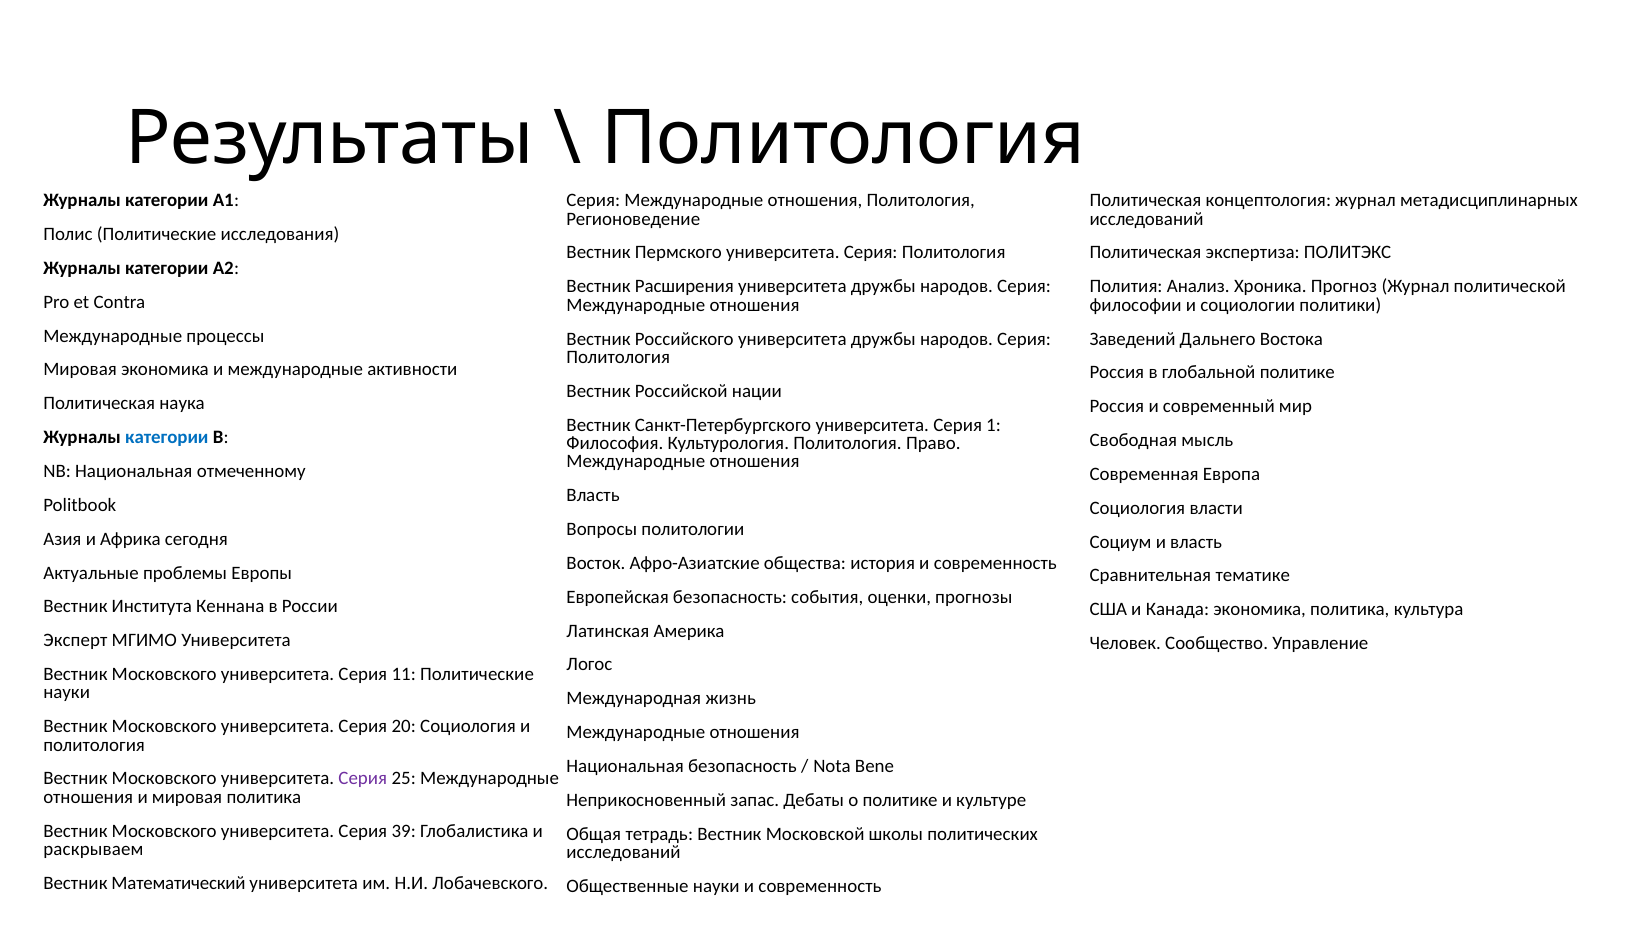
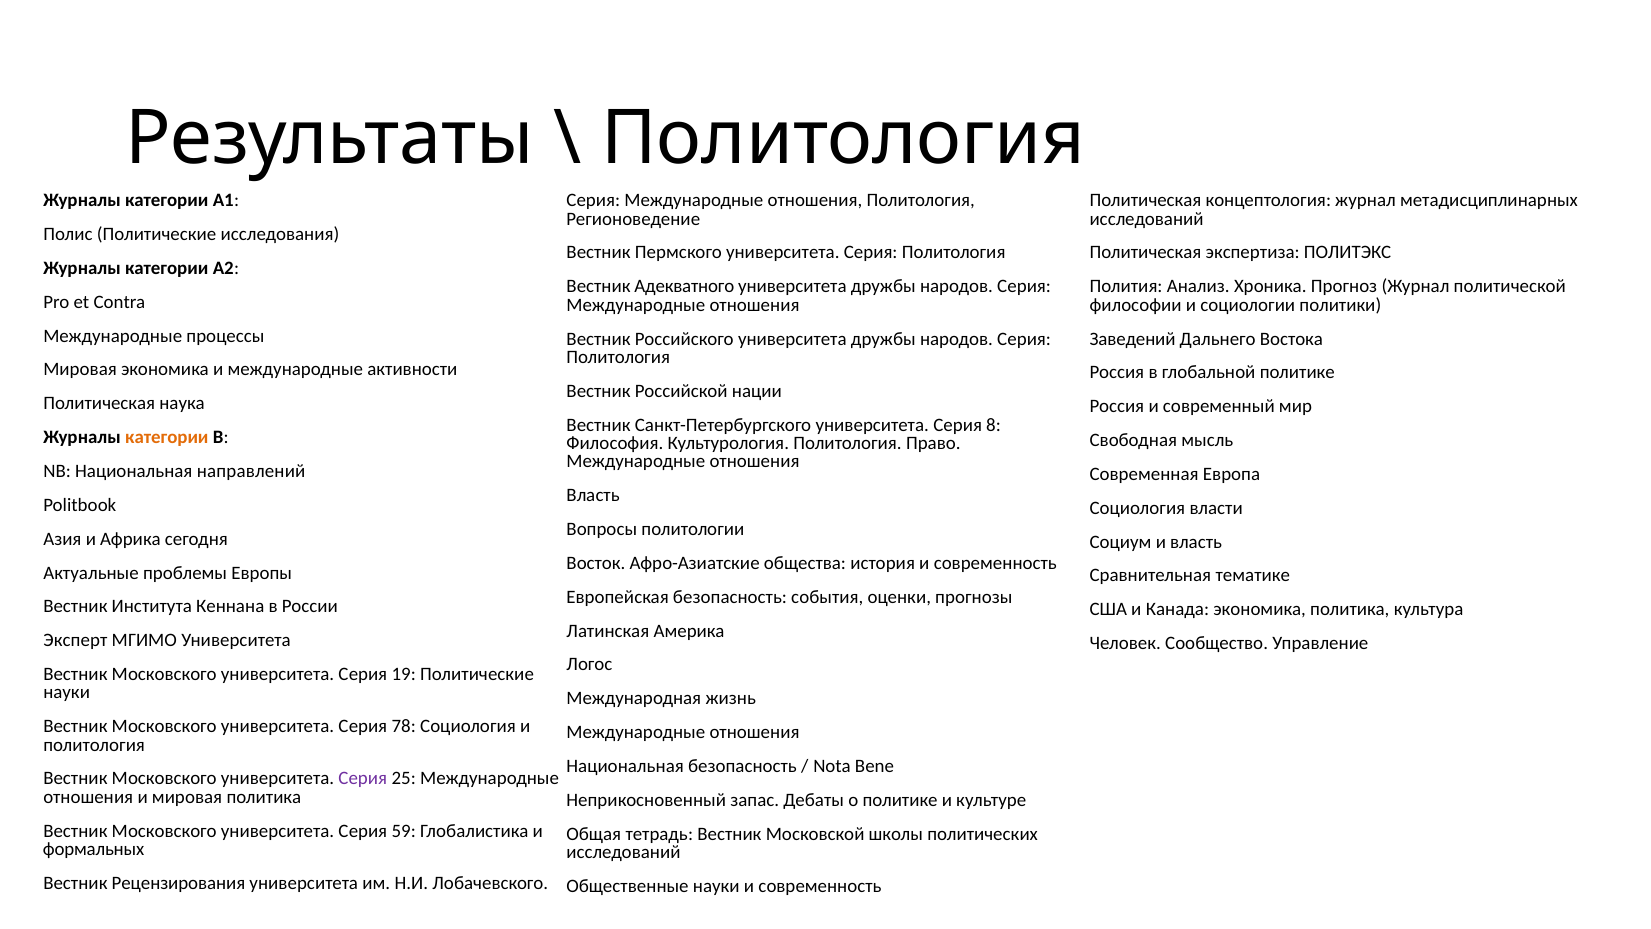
Расширения: Расширения -> Адекватного
1: 1 -> 8
категории at (167, 437) colour: blue -> orange
отмеченному: отмеченному -> направлений
11: 11 -> 19
20: 20 -> 78
39: 39 -> 59
раскрываем: раскрываем -> формальных
Математический: Математический -> Рецензирования
